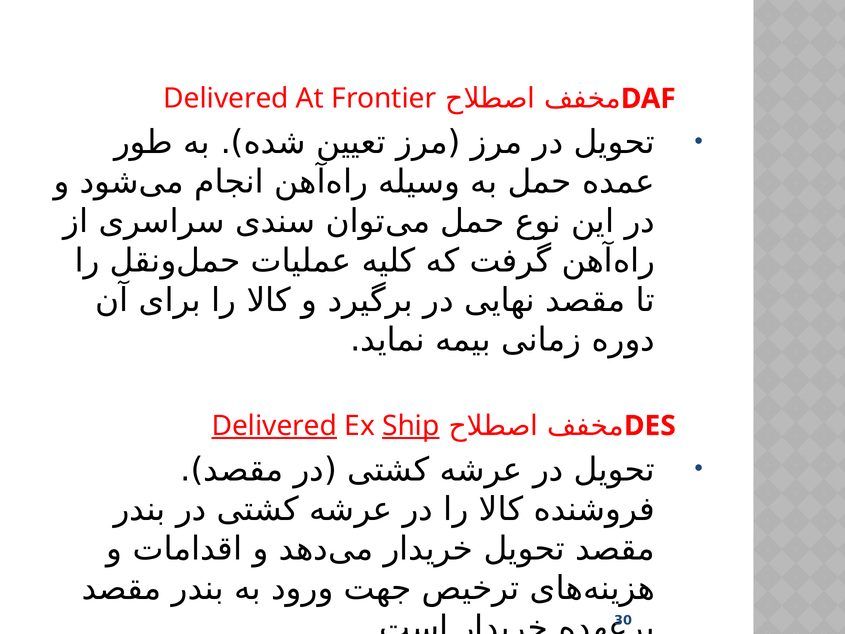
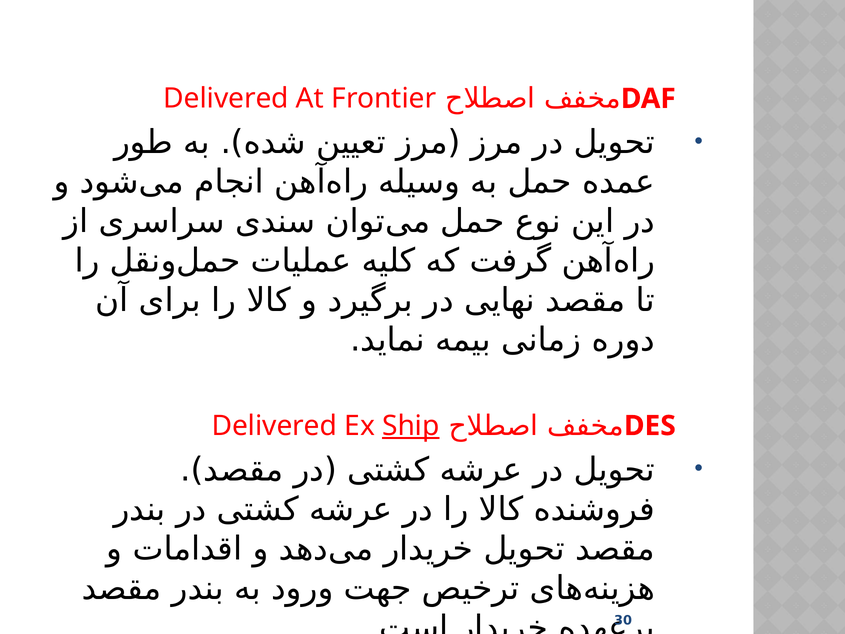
Delivered at (274, 426) underline: present -> none
